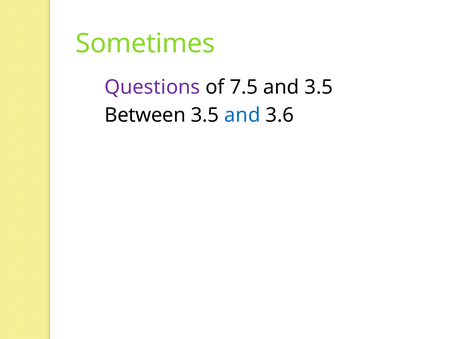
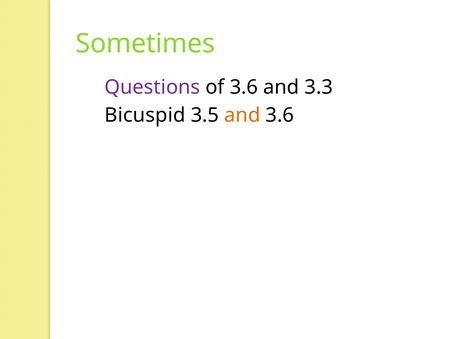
of 7.5: 7.5 -> 3.6
and 3.5: 3.5 -> 3.3
Between: Between -> Bicuspid
and at (242, 115) colour: blue -> orange
